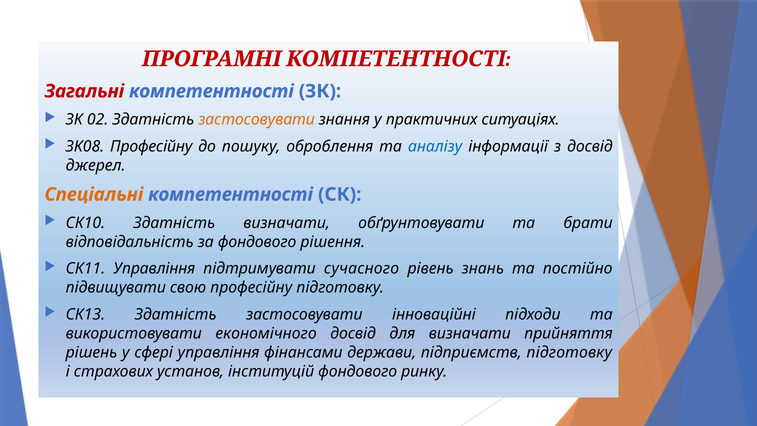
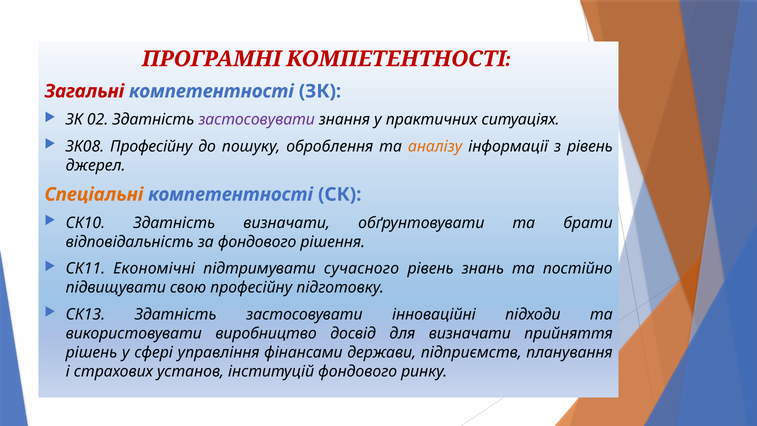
застосовувати at (257, 120) colour: orange -> purple
аналізу colour: blue -> orange
з досвід: досвід -> рівень
СК11 Управління: Управління -> Економічні
економічного: економічного -> виробництво
підприємств підготовку: підготовку -> планування
